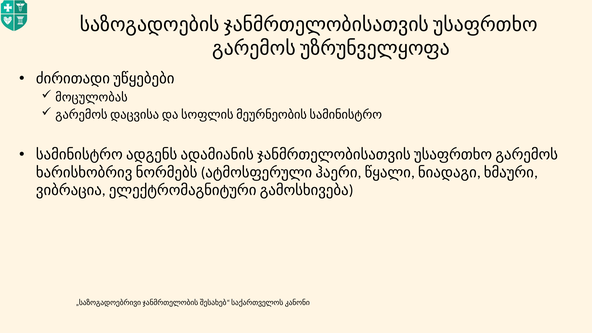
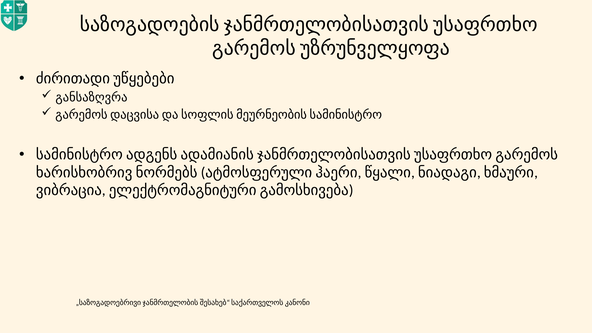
მოცულობას: მოცულობას -> განსაზღვრა
